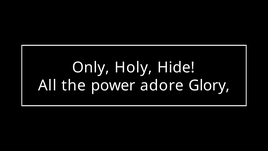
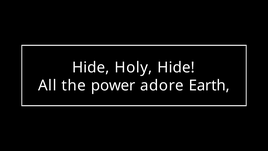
Only at (91, 67): Only -> Hide
Glory: Glory -> Earth
